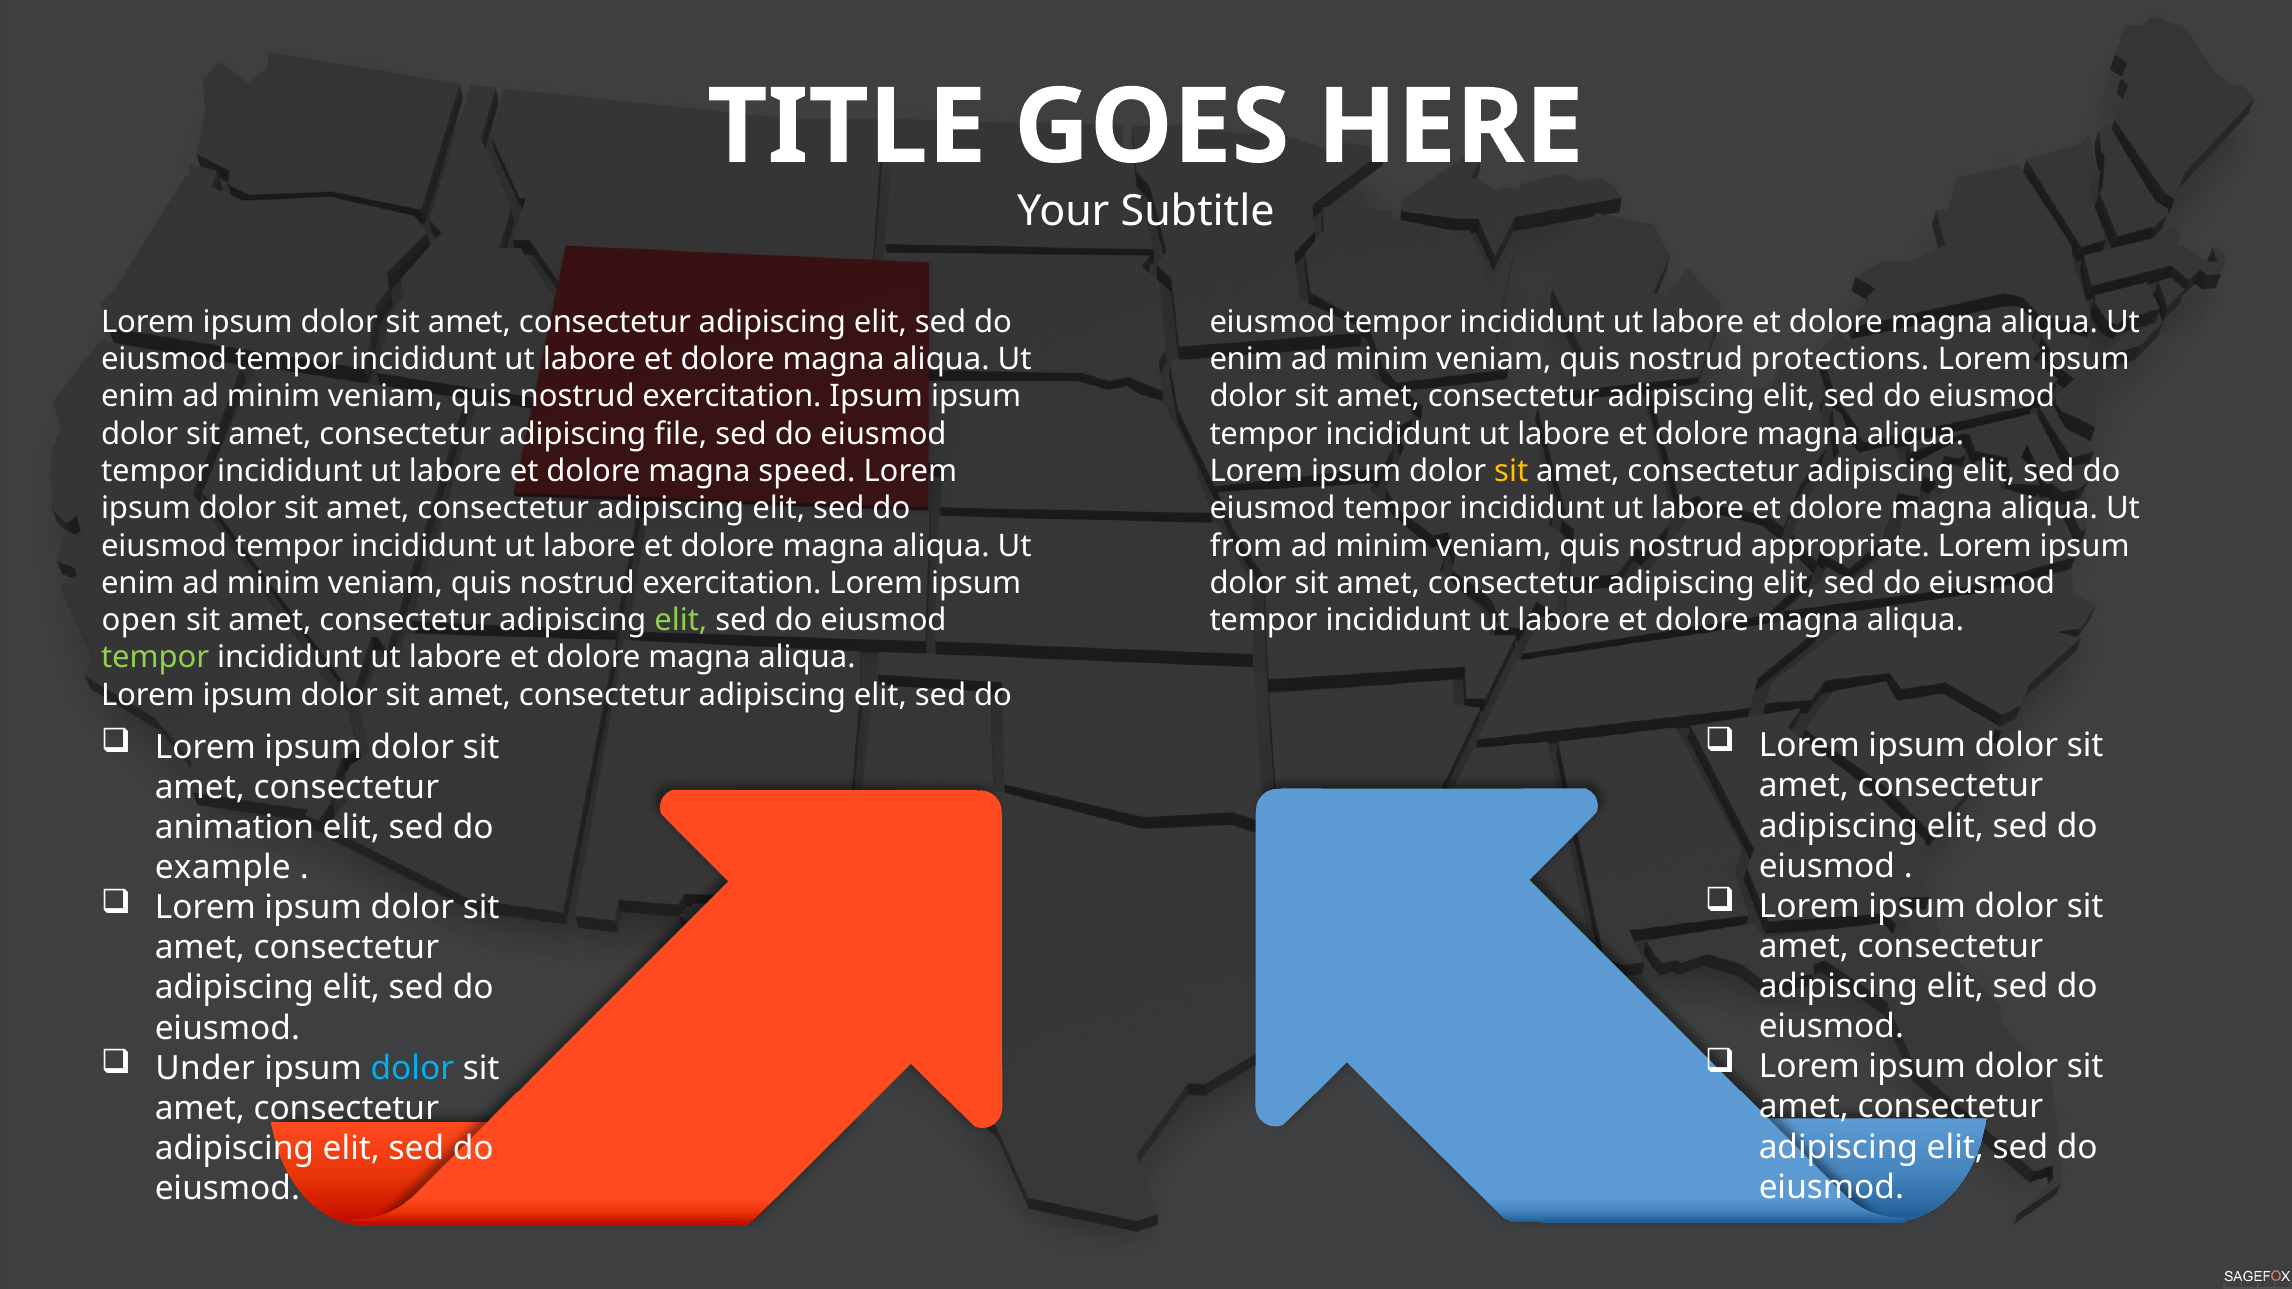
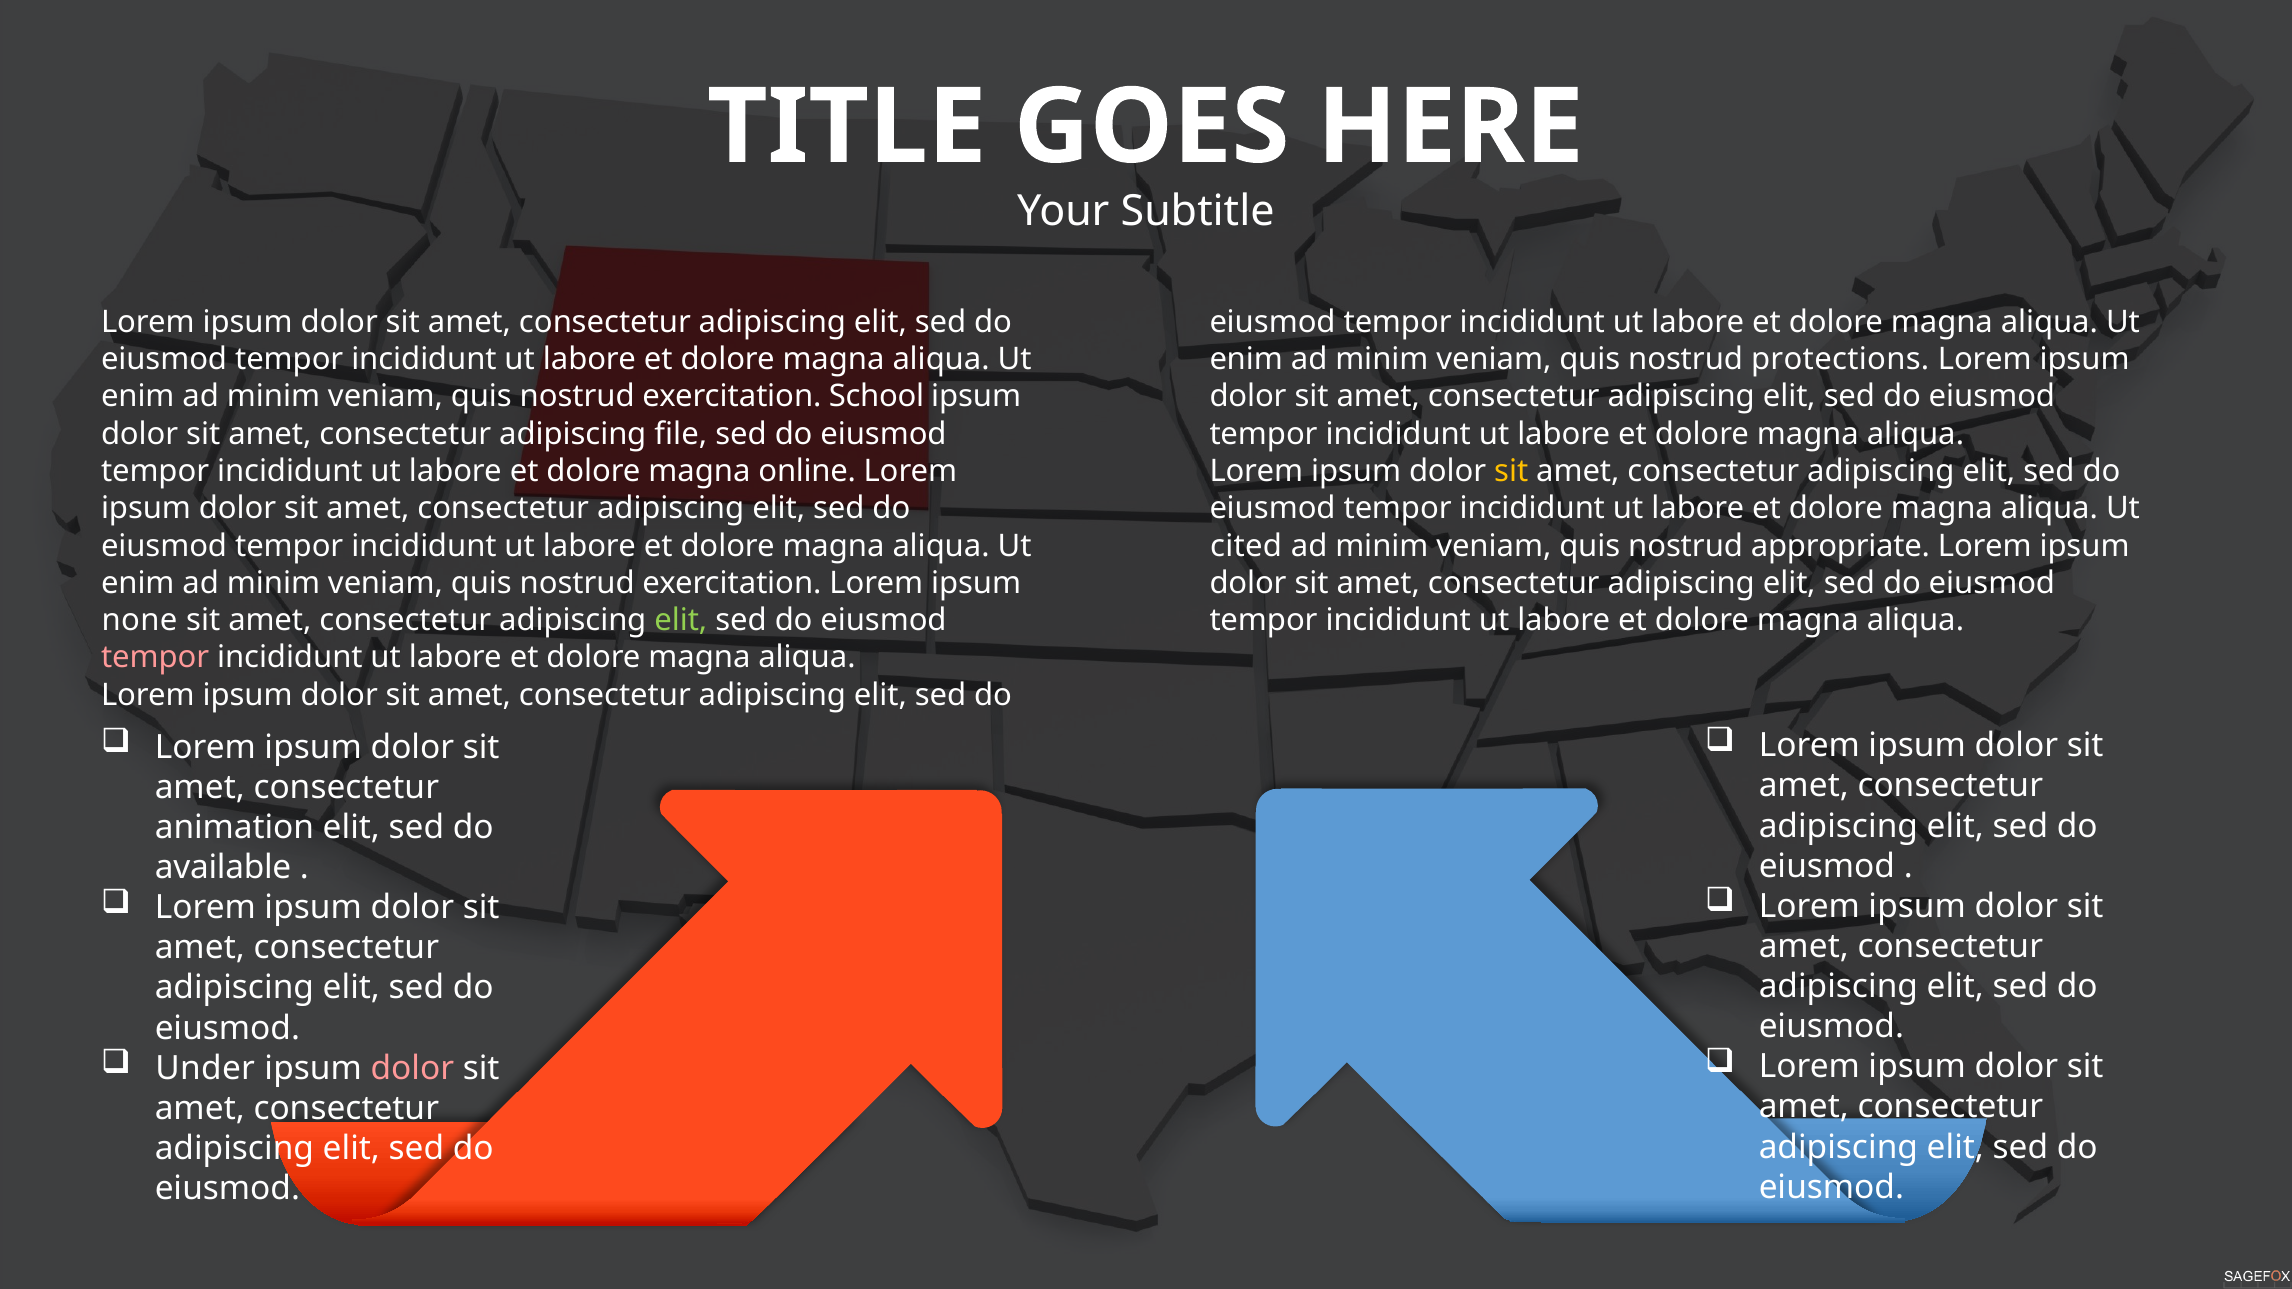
exercitation Ipsum: Ipsum -> School
speed: speed -> online
from: from -> cited
open: open -> none
tempor at (155, 658) colour: light green -> pink
example: example -> available
dolor at (412, 1068) colour: light blue -> pink
